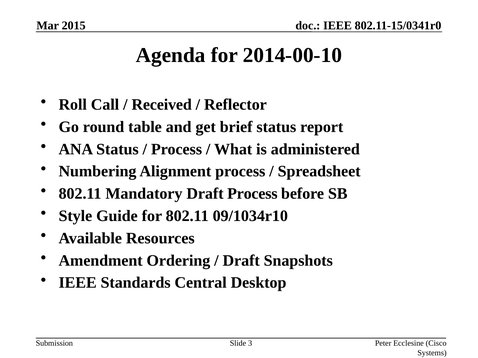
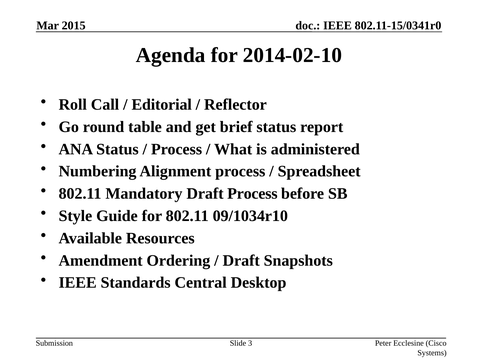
2014-00-10: 2014-00-10 -> 2014-02-10
Received: Received -> Editorial
